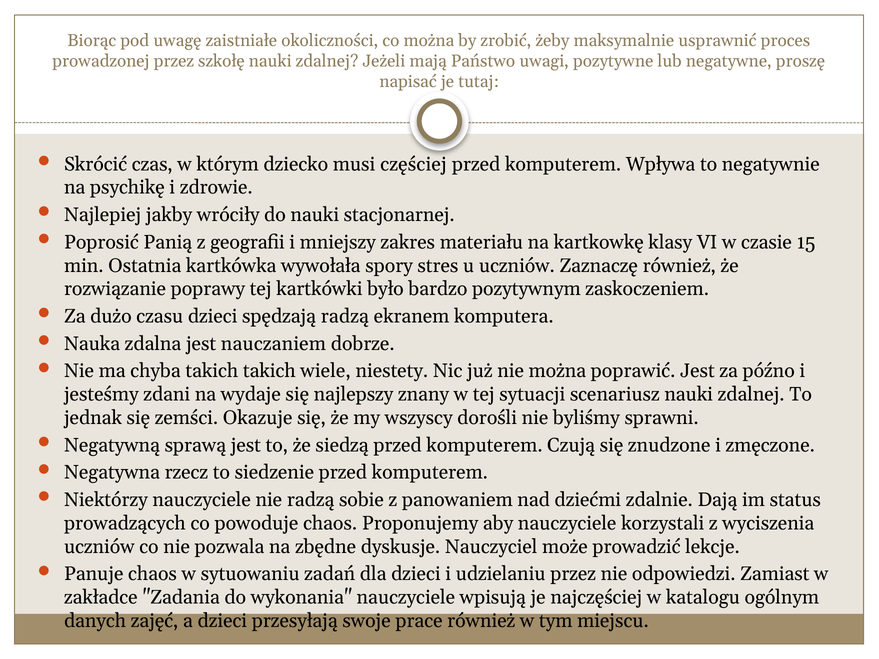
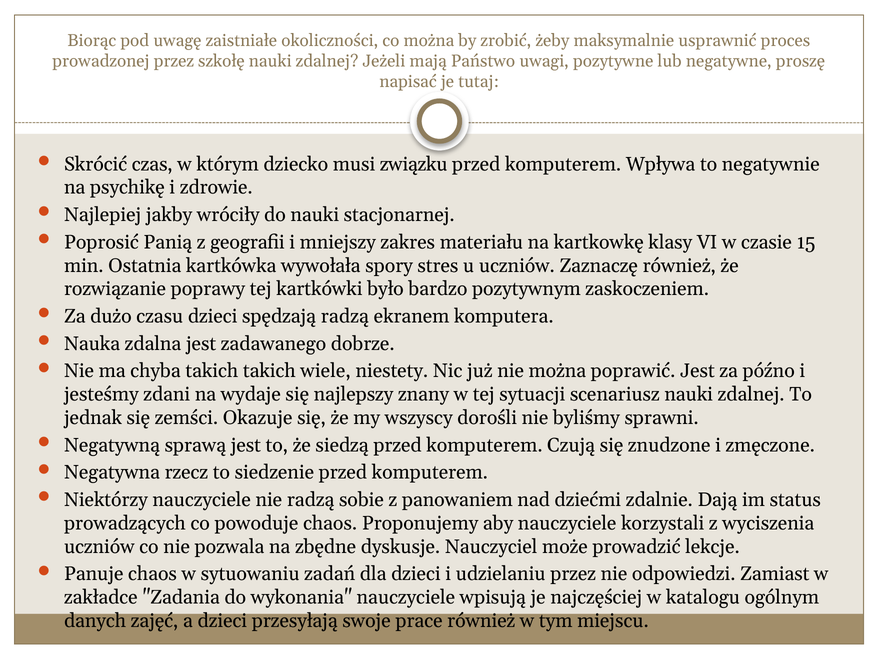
częściej: częściej -> związku
nauczaniem: nauczaniem -> zadawanego
